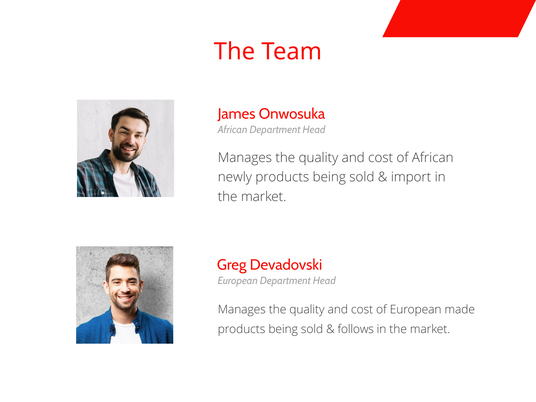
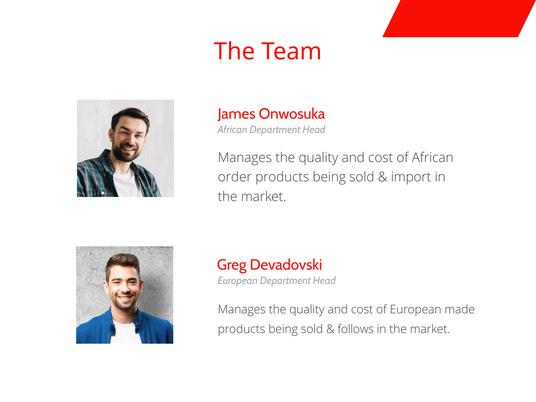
newly: newly -> order
